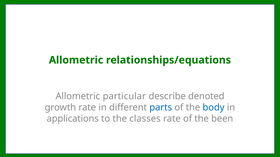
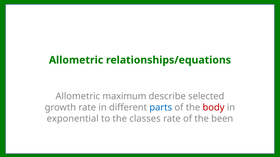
particular: particular -> maximum
denoted: denoted -> selected
body colour: blue -> red
applications: applications -> exponential
